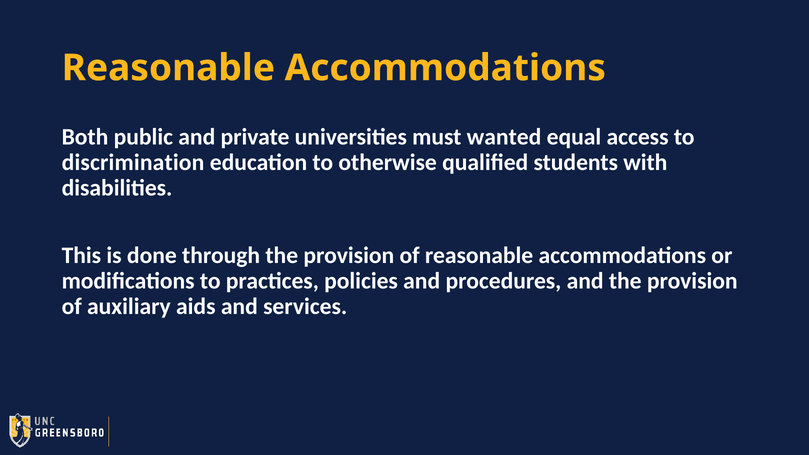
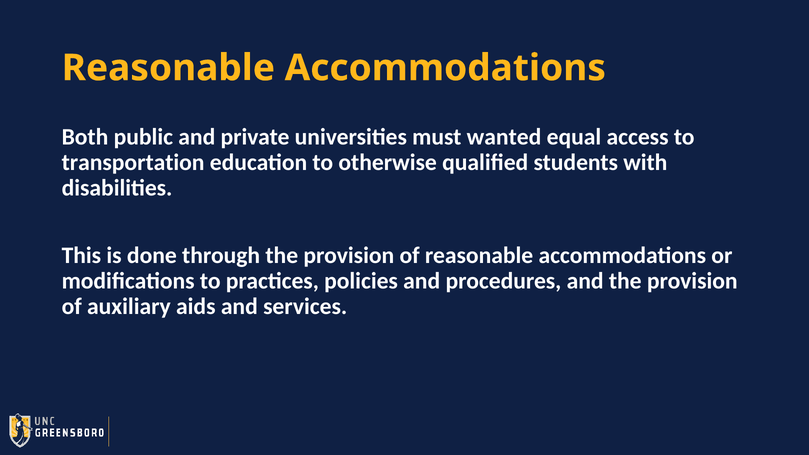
discrimination: discrimination -> transportation
